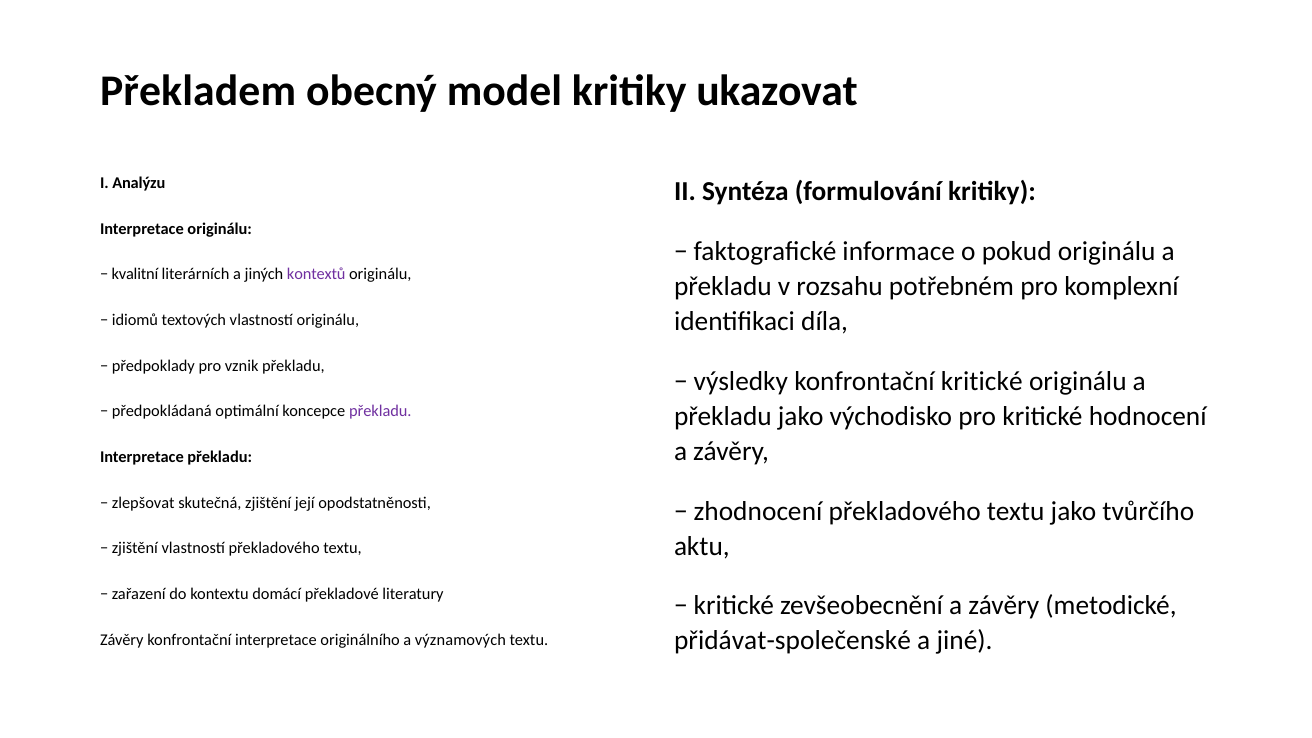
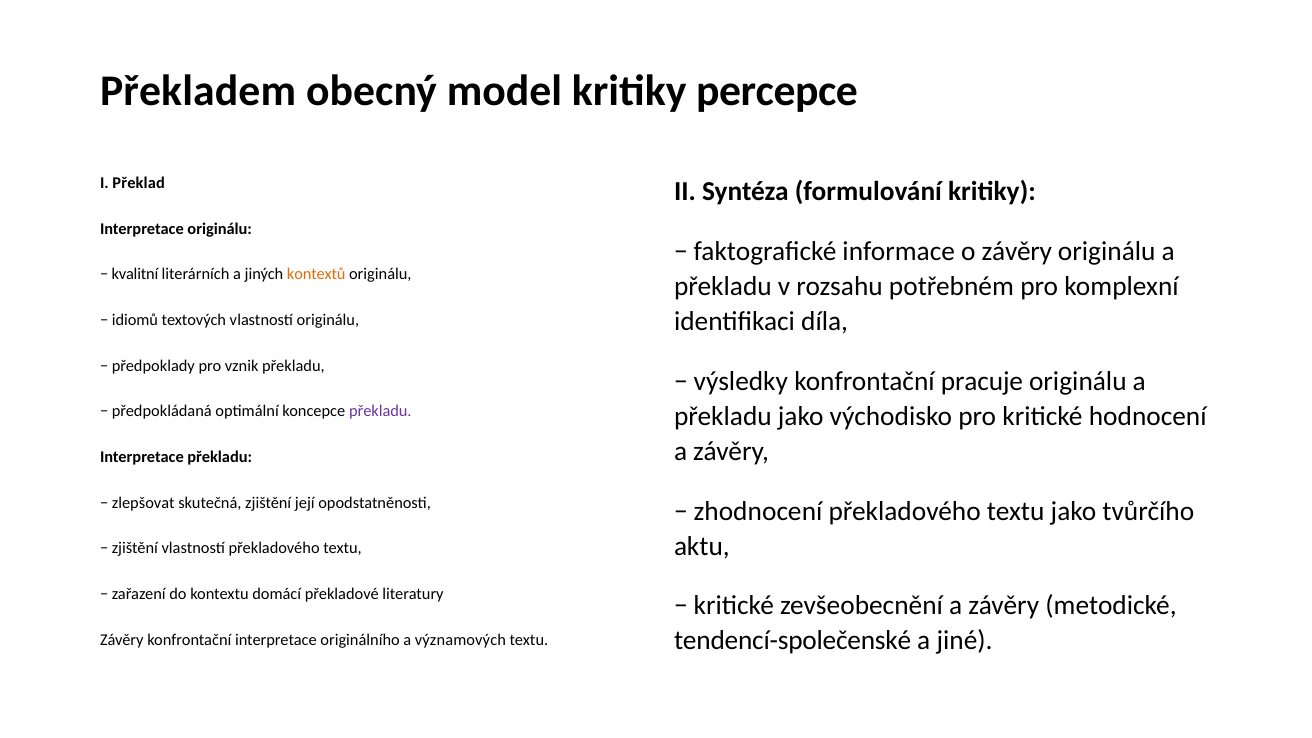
ukazovat: ukazovat -> percepce
Analýzu: Analýzu -> Překlad
o pokud: pokud -> závěry
kontextů colour: purple -> orange
konfrontační kritické: kritické -> pracuje
přidávat-společenské: přidávat-společenské -> tendencí-společenské
